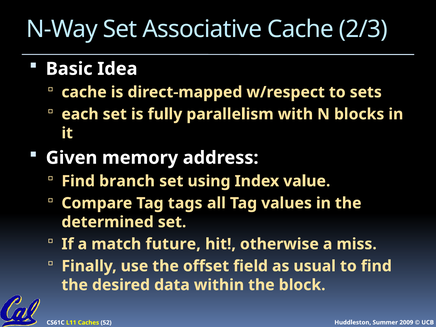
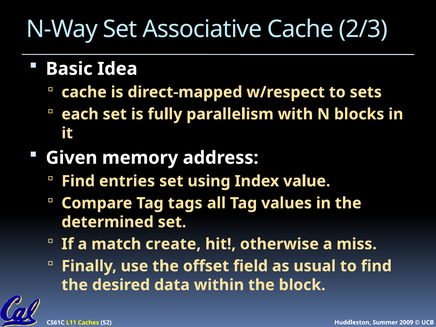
branch: branch -> entries
future: future -> create
